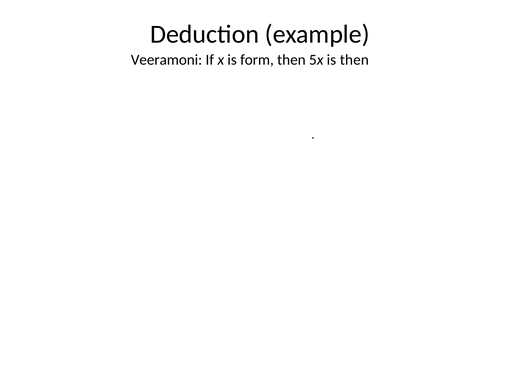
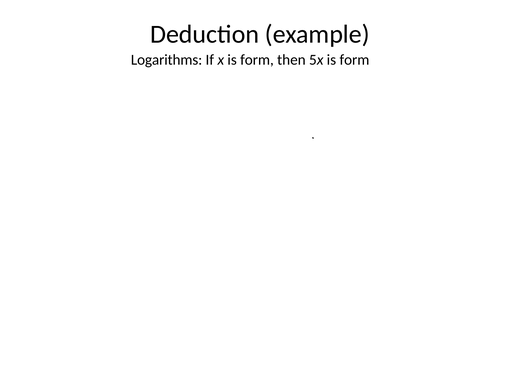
Veeramoni: Veeramoni -> Logarithms
5x is then: then -> form
